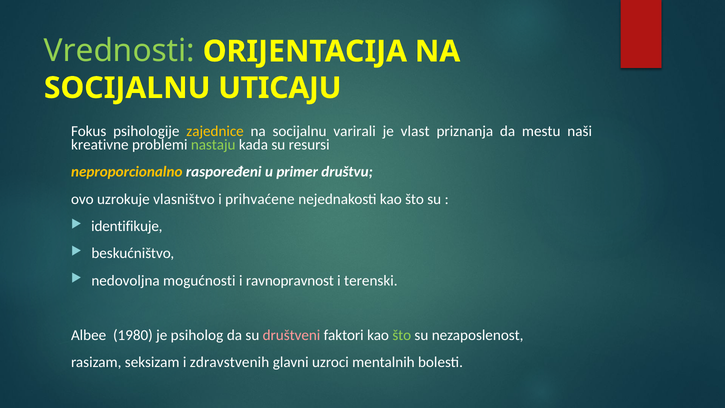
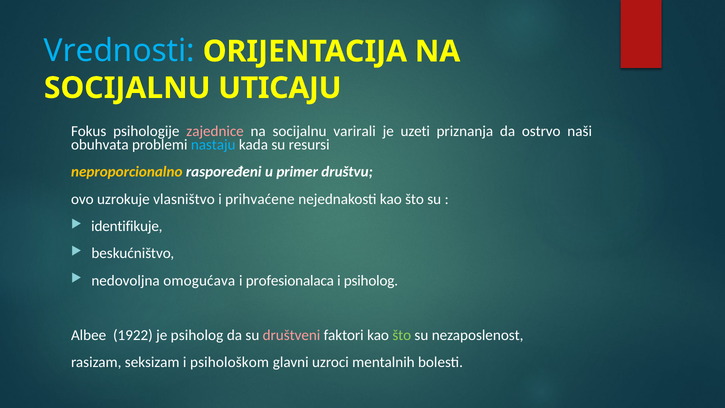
Vrednosti colour: light green -> light blue
zajednice colour: yellow -> pink
vlast: vlast -> uzeti
mestu: mestu -> ostrvo
kreativne: kreativne -> obuhvata
nastaju colour: light green -> light blue
mogućnosti: mogućnosti -> omogućava
ravnopravnost: ravnopravnost -> profesionalaca
i terenski: terenski -> psiholog
1980: 1980 -> 1922
zdravstvenih: zdravstvenih -> psihološkom
